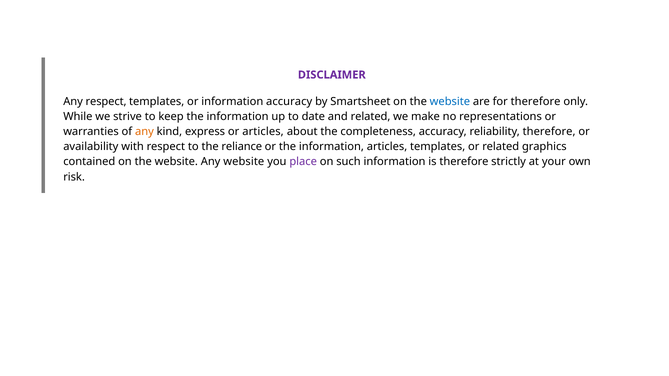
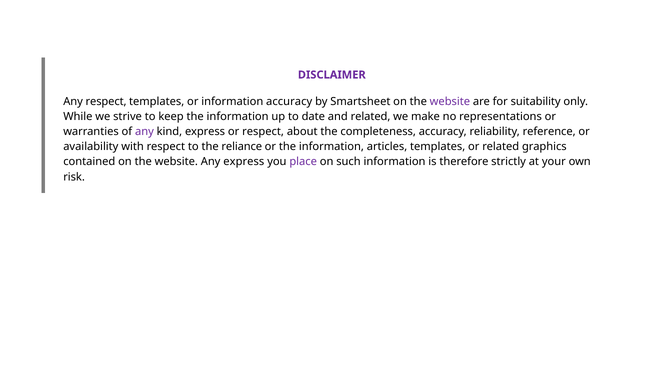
website at (450, 101) colour: blue -> purple
for therefore: therefore -> suitability
any at (144, 132) colour: orange -> purple
or articles: articles -> respect
reliability therefore: therefore -> reference
Any website: website -> express
